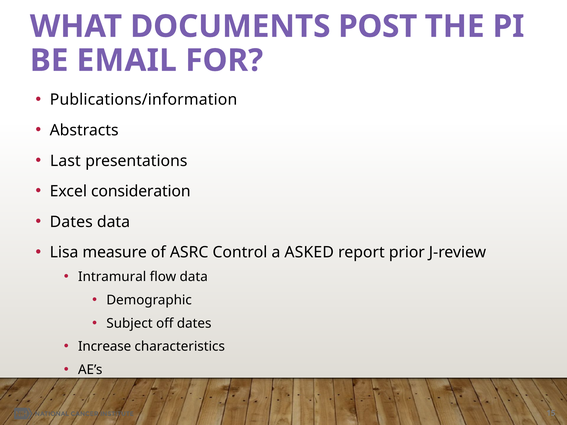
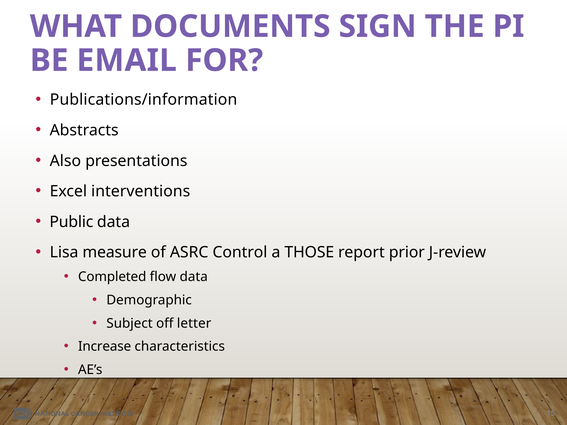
POST: POST -> SIGN
Last: Last -> Also
consideration: consideration -> interventions
Dates at (71, 222): Dates -> Public
ASKED: ASKED -> THOSE
Intramural: Intramural -> Completed
off dates: dates -> letter
